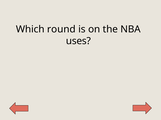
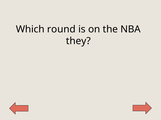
uses: uses -> they
